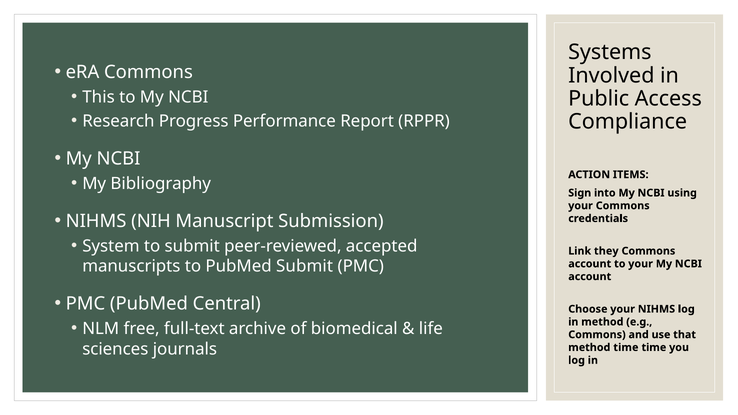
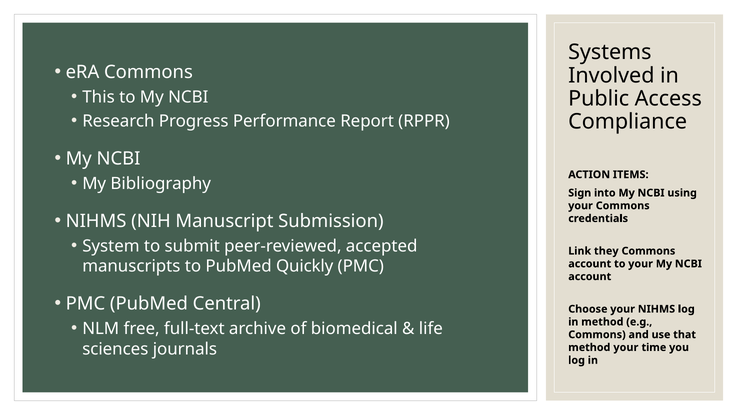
PubMed Submit: Submit -> Quickly
method time: time -> your
